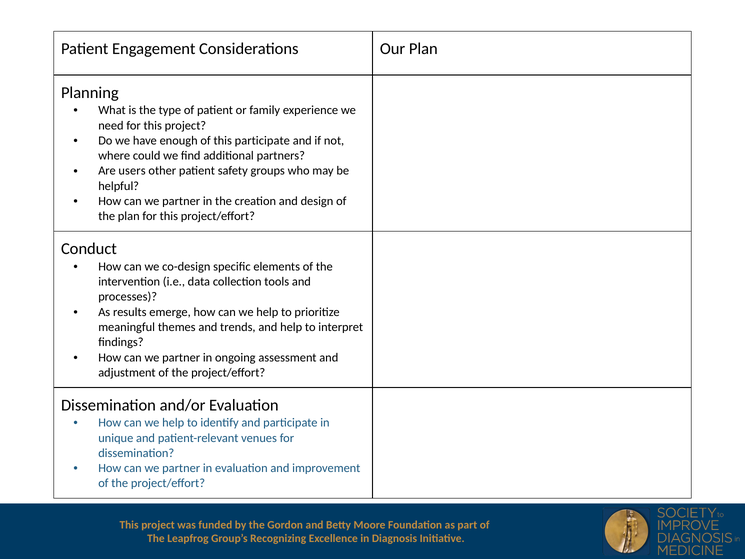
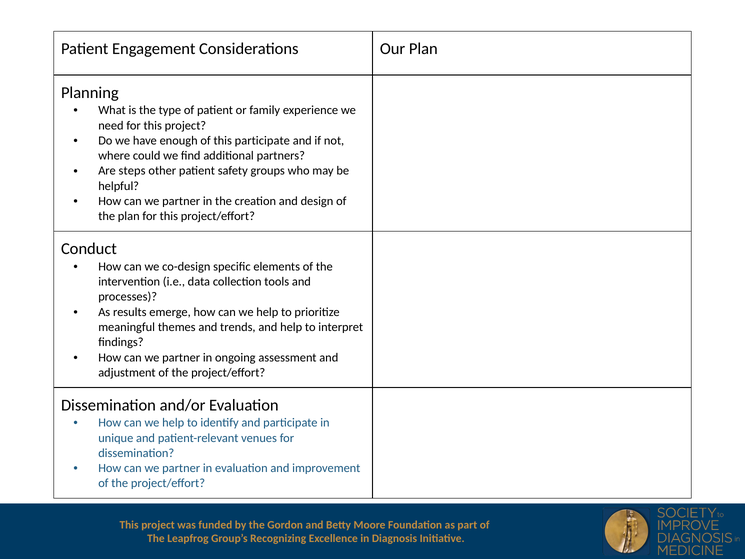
users: users -> steps
